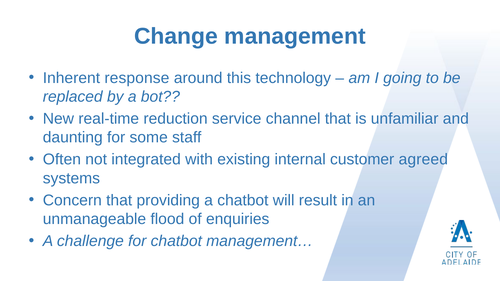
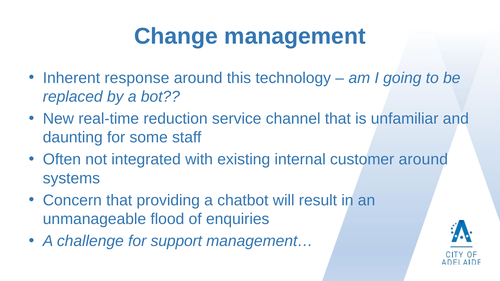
customer agreed: agreed -> around
for chatbot: chatbot -> support
